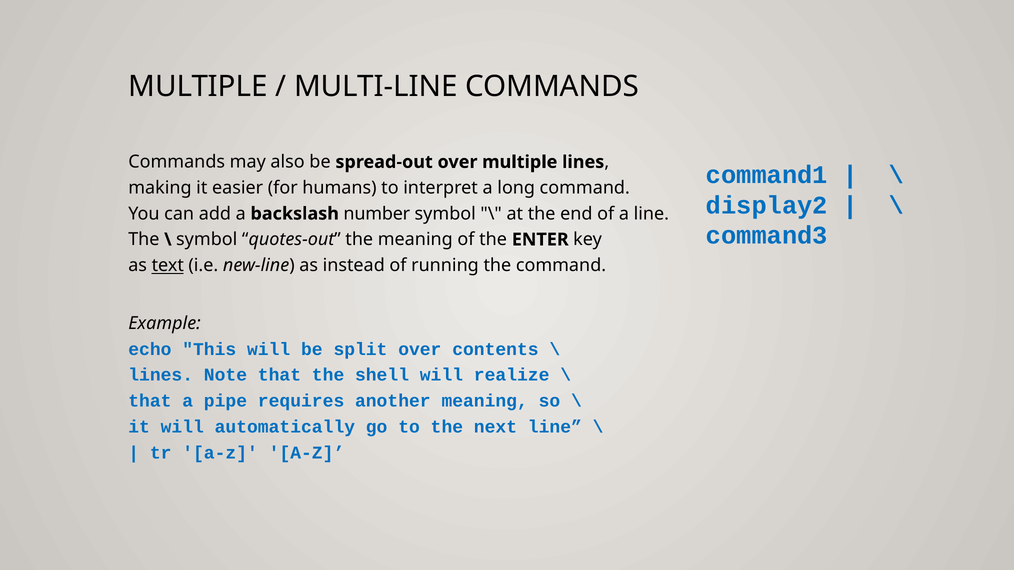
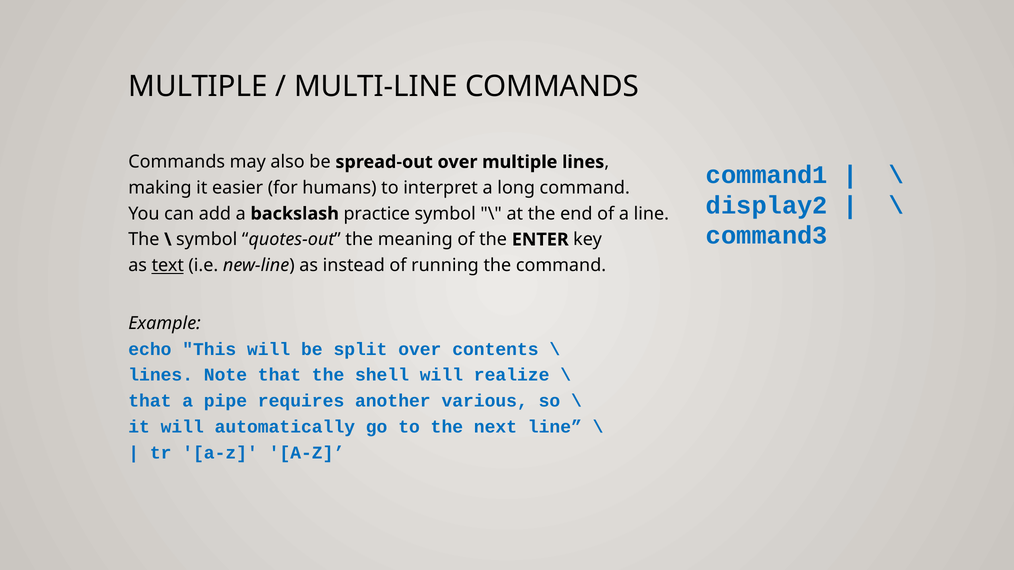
number: number -> practice
another meaning: meaning -> various
